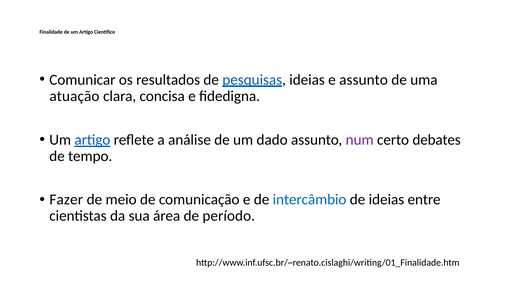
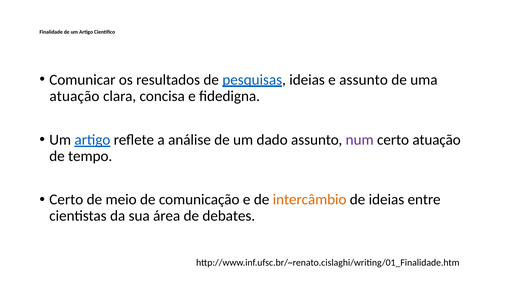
certo debates: debates -> atuação
Fazer at (66, 200): Fazer -> Certo
intercâmbio colour: blue -> orange
período: período -> debates
